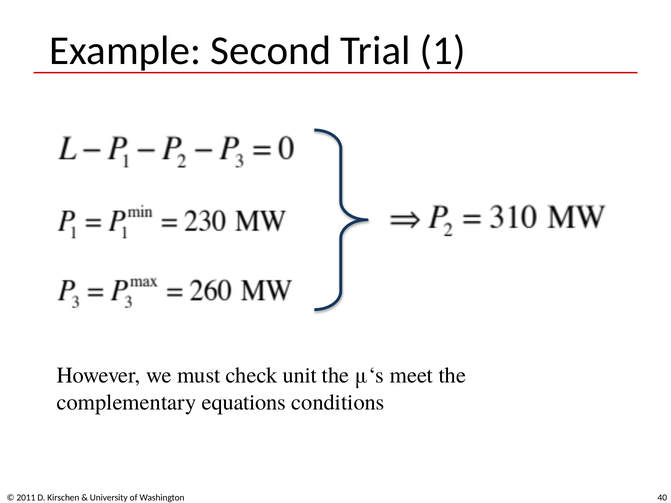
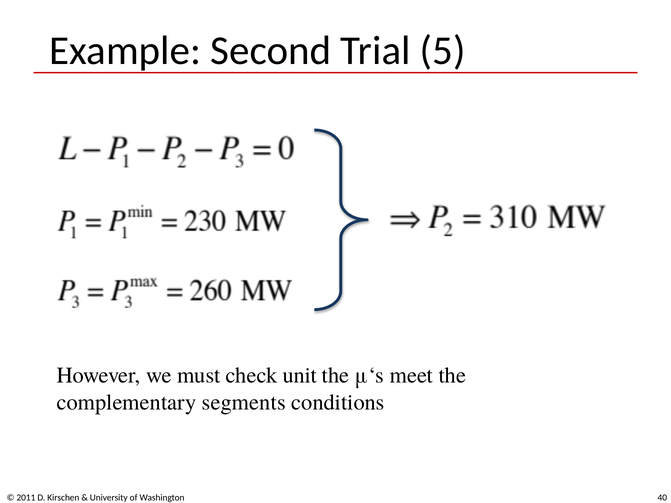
1: 1 -> 5
equations: equations -> segments
